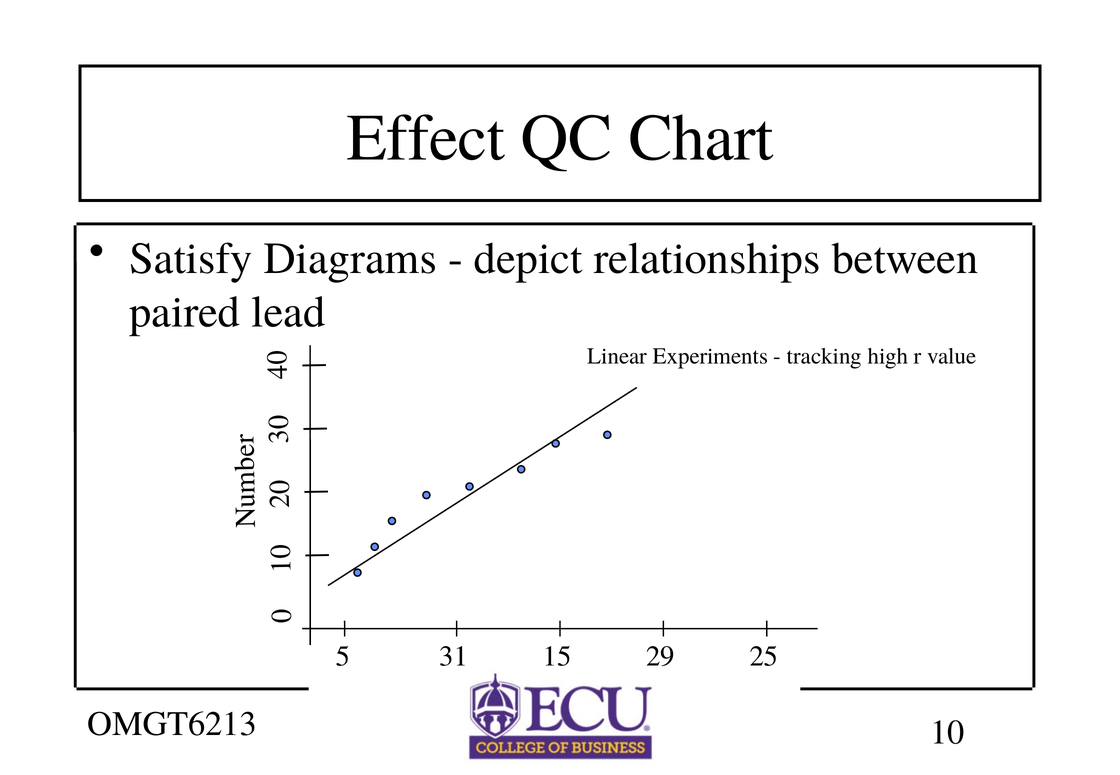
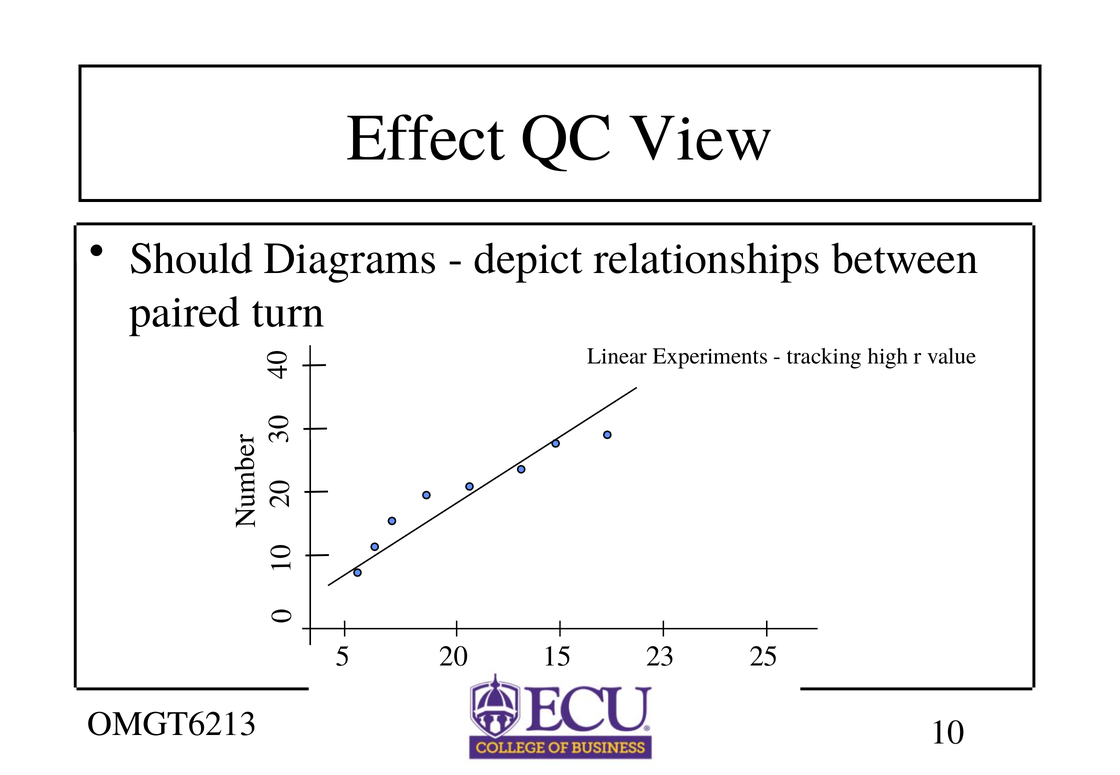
Chart: Chart -> View
Satisfy: Satisfy -> Should
lead: lead -> turn
31: 31 -> 20
29: 29 -> 23
